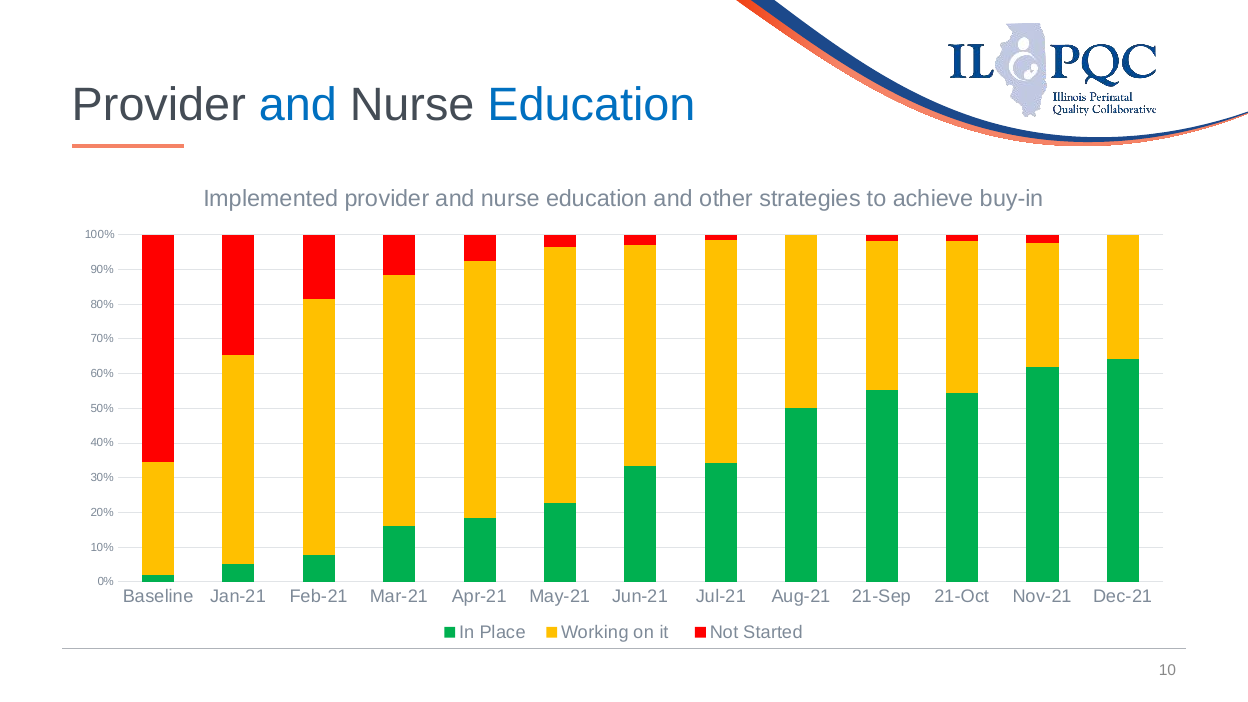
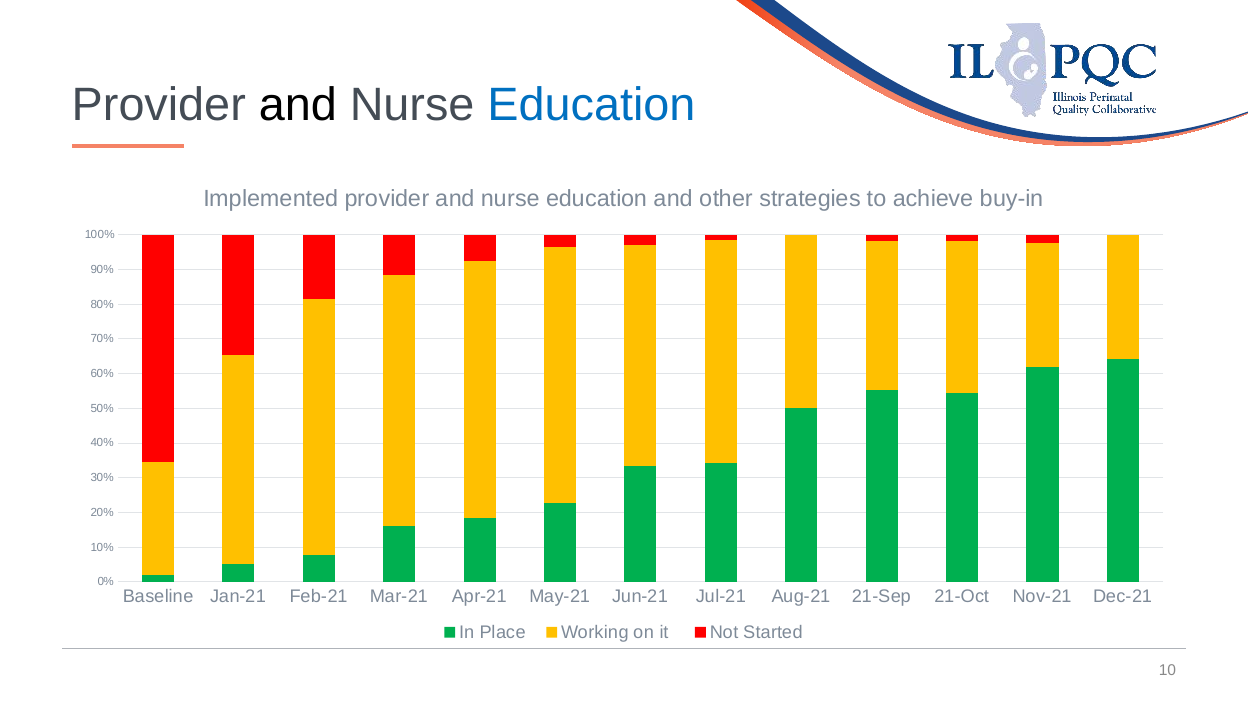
and at (298, 105) colour: blue -> black
